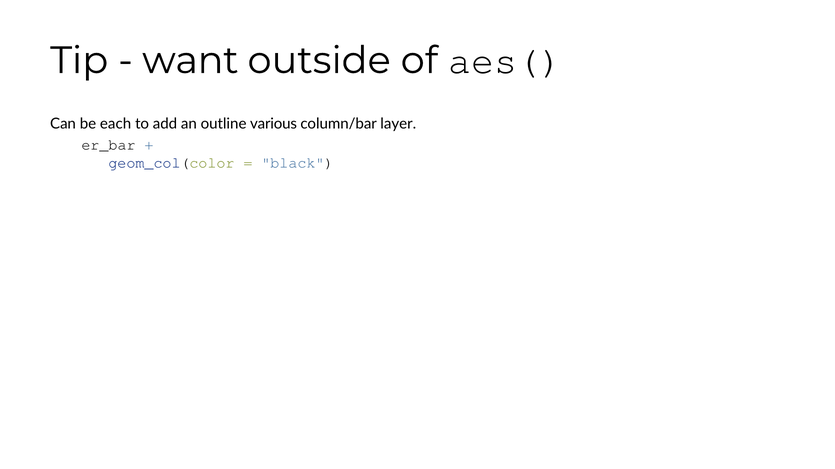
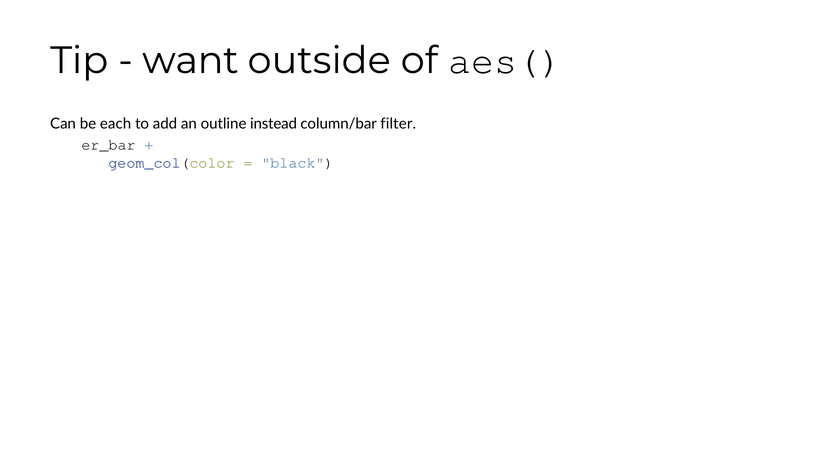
various: various -> instead
layer: layer -> filter
